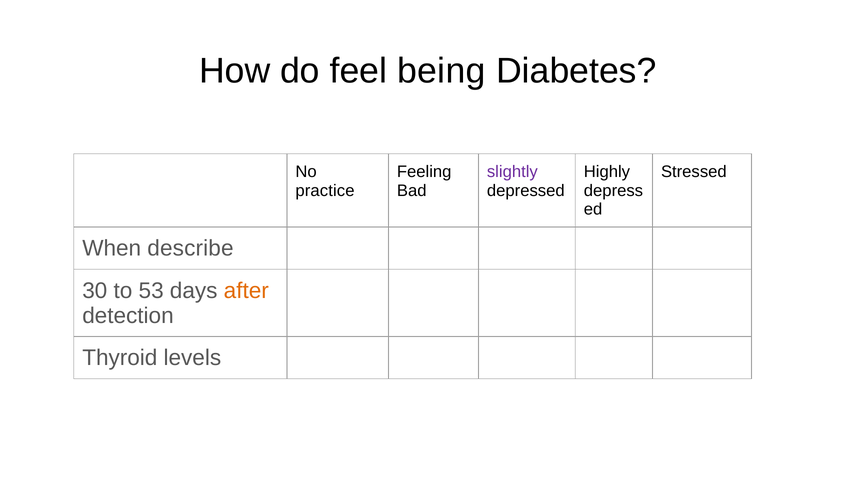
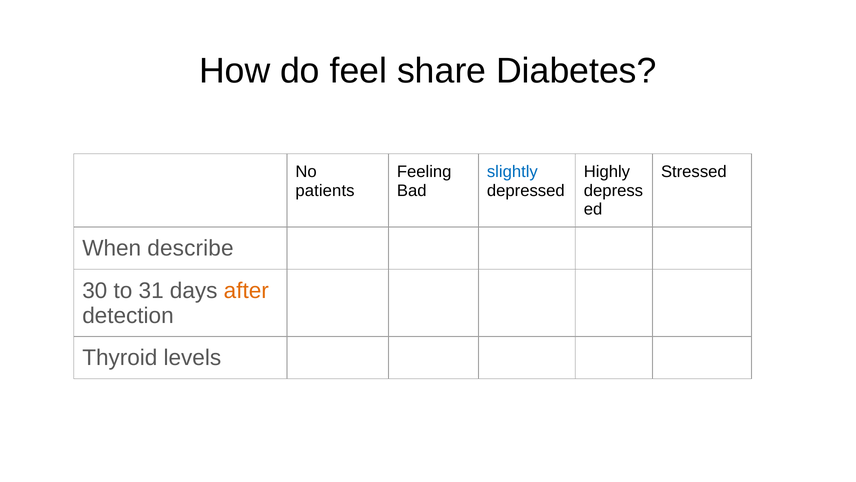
being: being -> share
slightly colour: purple -> blue
practice: practice -> patients
53: 53 -> 31
